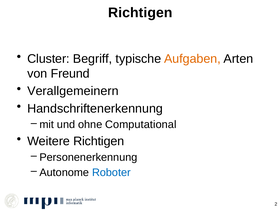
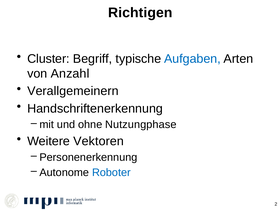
Aufgaben colour: orange -> blue
Freund: Freund -> Anzahl
Computational: Computational -> Nutzungphase
Weitere Richtigen: Richtigen -> Vektoren
